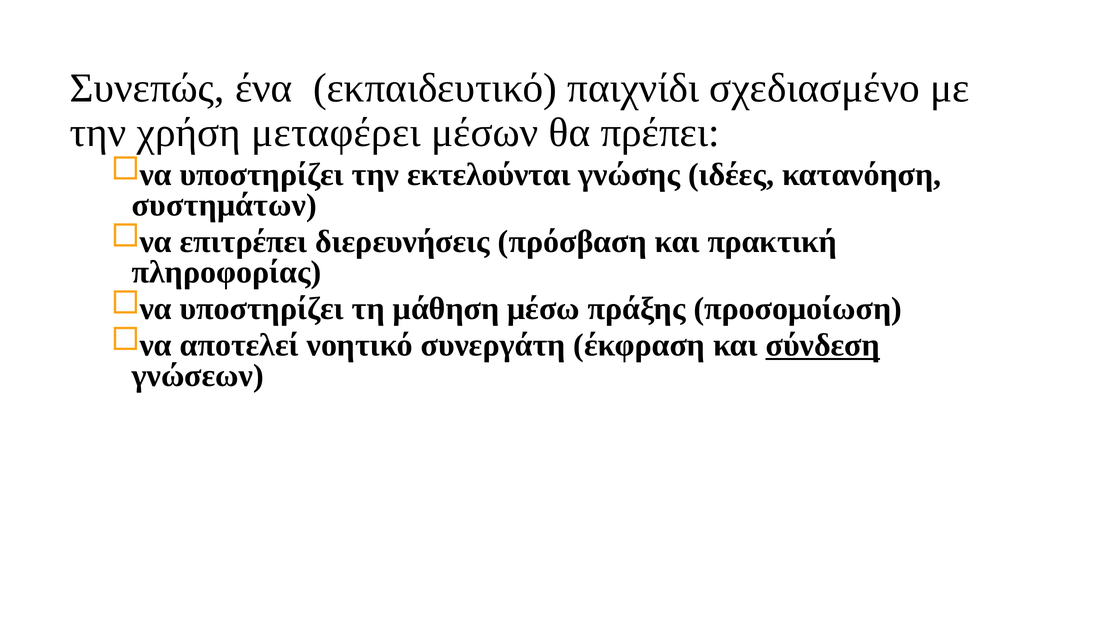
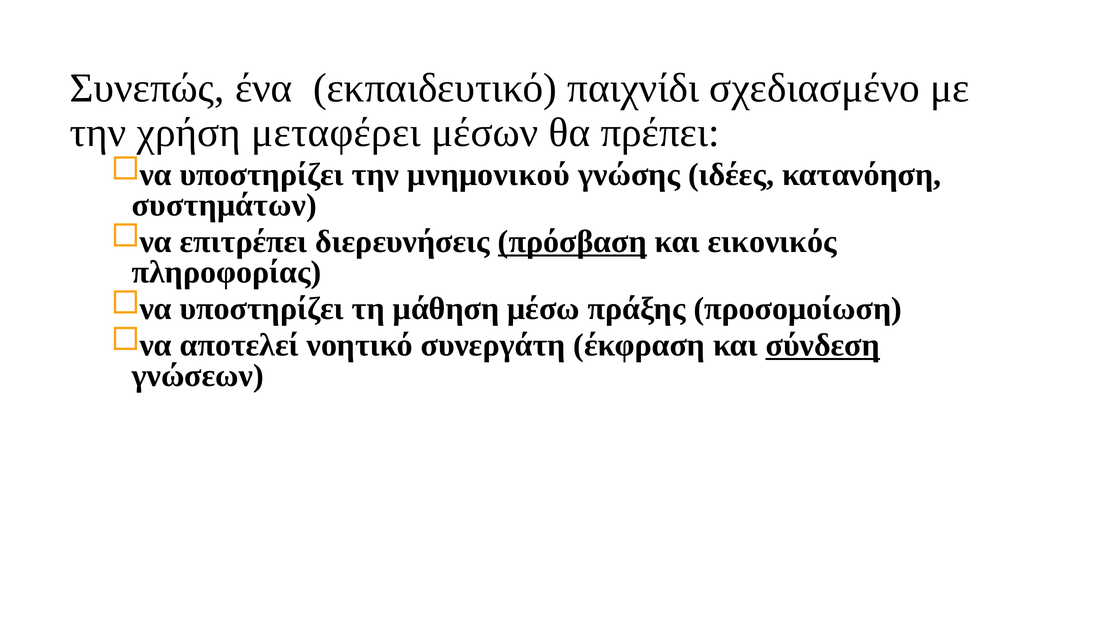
εκτελούνται: εκτελούνται -> μνημονικού
πρόσβαση underline: none -> present
πρακτική: πρακτική -> εικονικός
